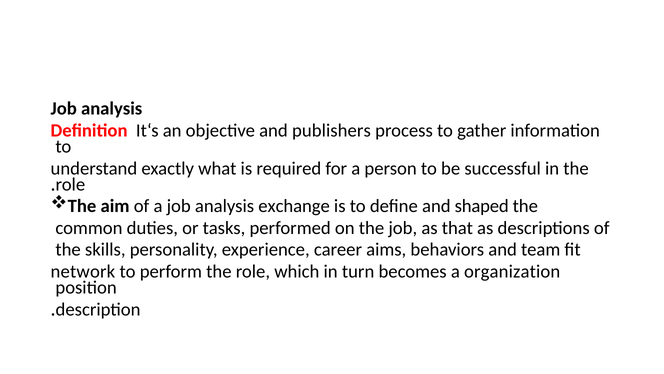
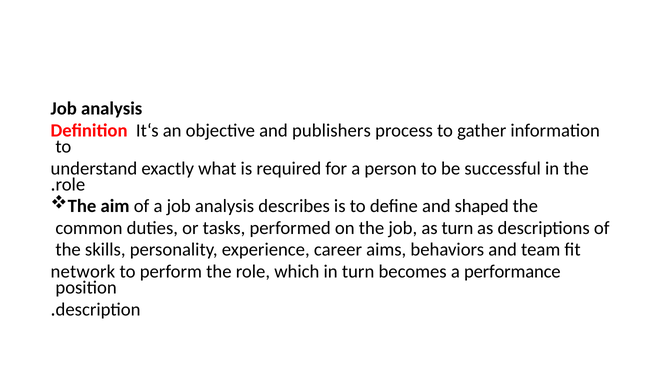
exchange: exchange -> describes
as that: that -> turn
organization: organization -> performance
